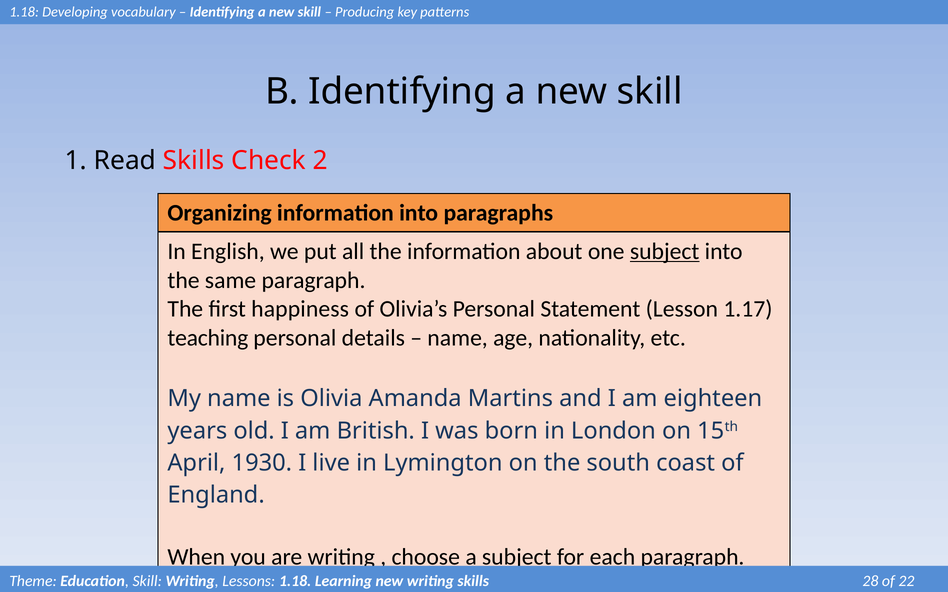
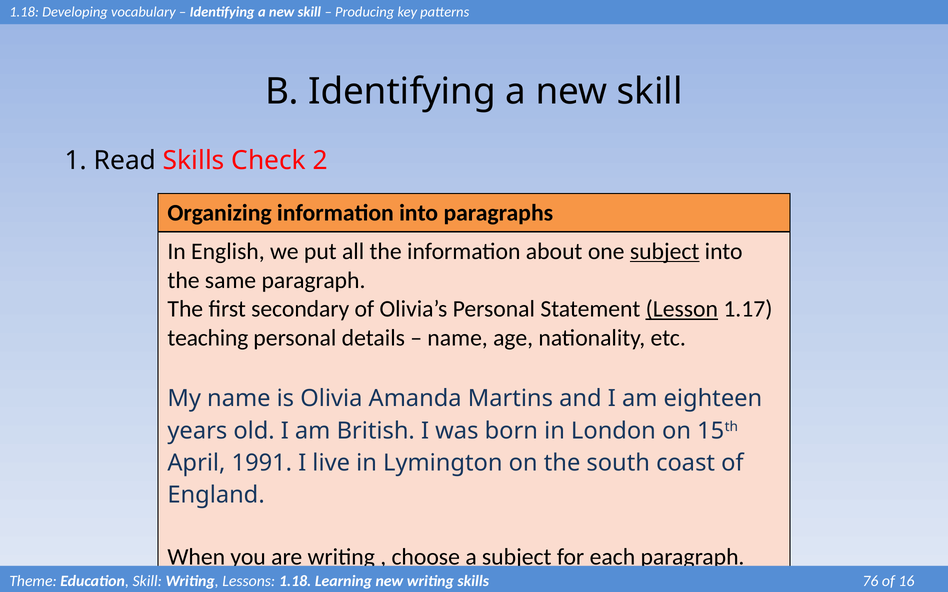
happiness: happiness -> secondary
Lesson underline: none -> present
1930: 1930 -> 1991
28: 28 -> 76
22: 22 -> 16
